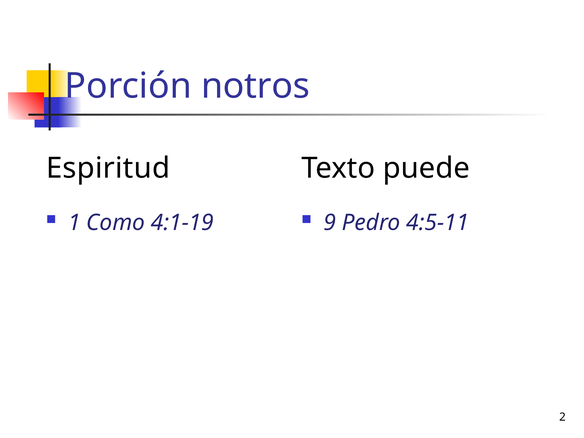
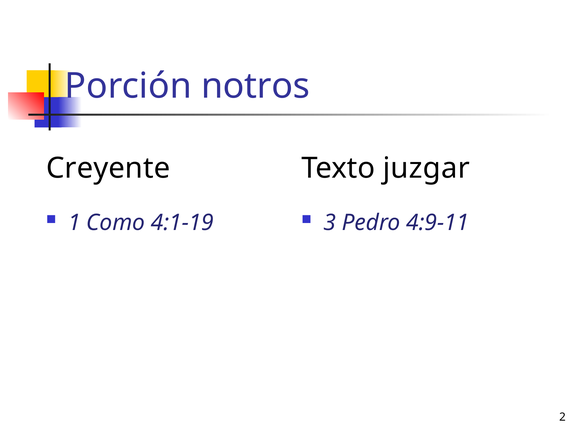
Espiritud: Espiritud -> Creyente
puede: puede -> juzgar
9: 9 -> 3
4:5-11: 4:5-11 -> 4:9-11
